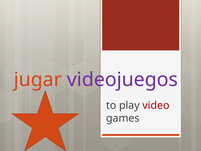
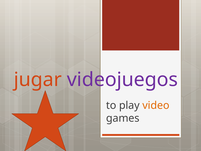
video colour: red -> orange
